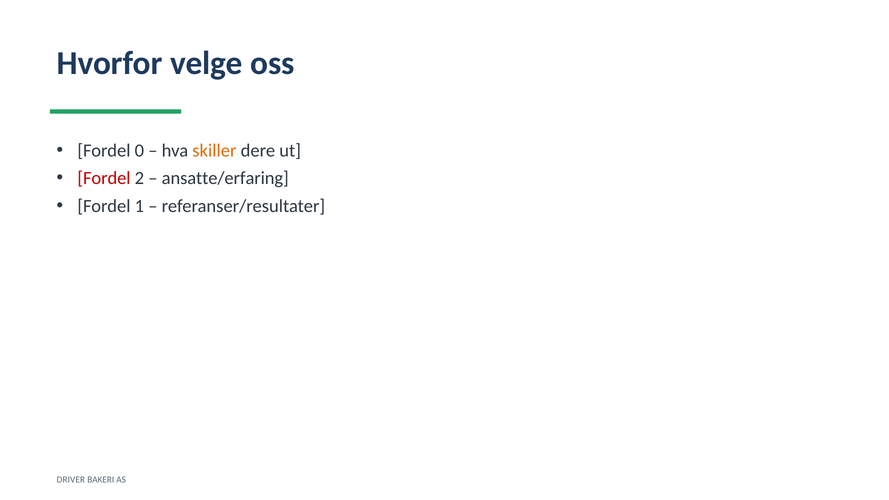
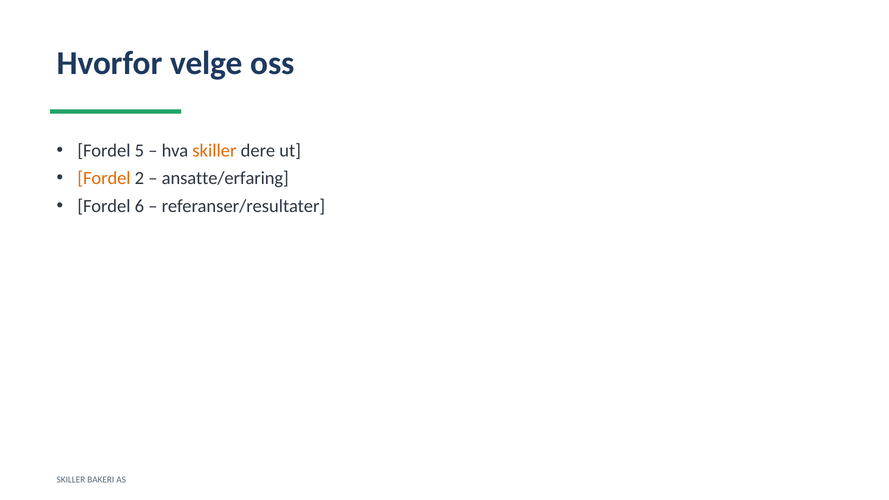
0: 0 -> 5
Fordel at (104, 178) colour: red -> orange
1: 1 -> 6
DRIVER at (71, 480): DRIVER -> SKILLER
